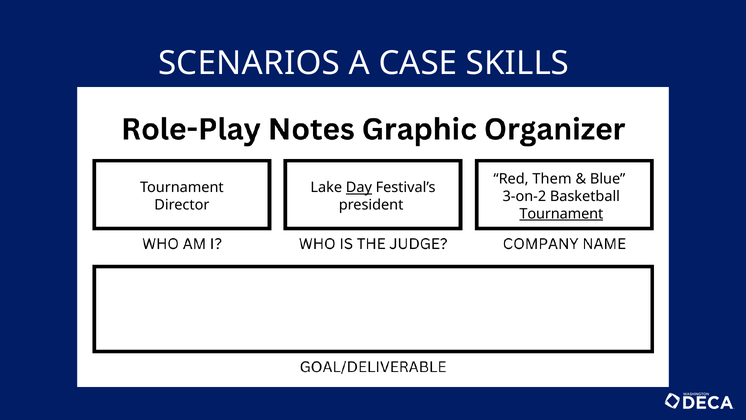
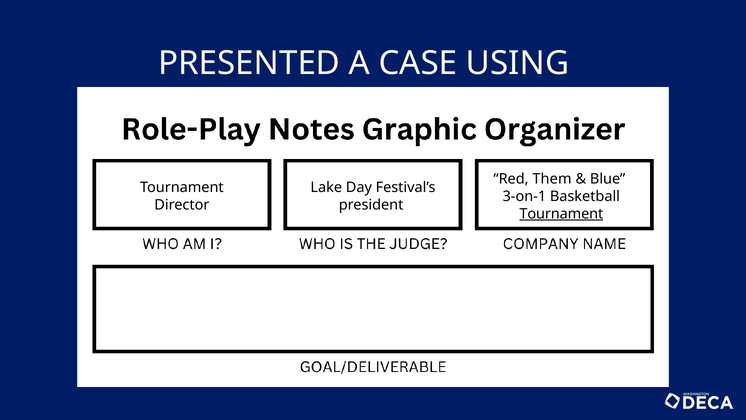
SCENARIOS: SCENARIOS -> PRESENTED
SKILLS: SKILLS -> USING
Day underline: present -> none
3-on-2: 3-on-2 -> 3-on-1
